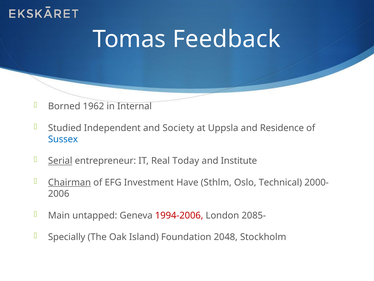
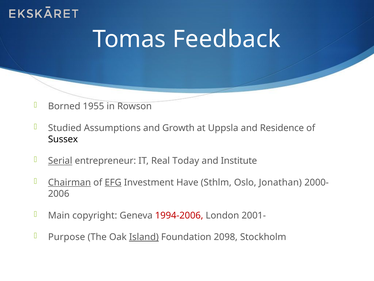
1962: 1962 -> 1955
Internal: Internal -> Rowson
Independent: Independent -> Assumptions
Society: Society -> Growth
Sussex colour: blue -> black
EFG underline: none -> present
Technical: Technical -> Jonathan
untapped: untapped -> copyright
2085-: 2085- -> 2001-
Specially: Specially -> Purpose
Island underline: none -> present
2048: 2048 -> 2098
